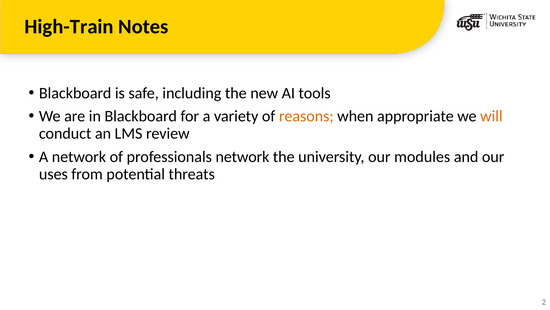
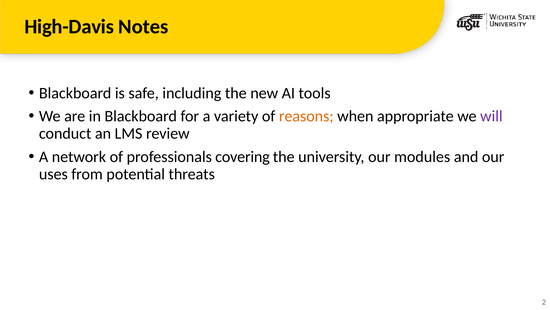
High-Train: High-Train -> High-Davis
will colour: orange -> purple
professionals network: network -> covering
